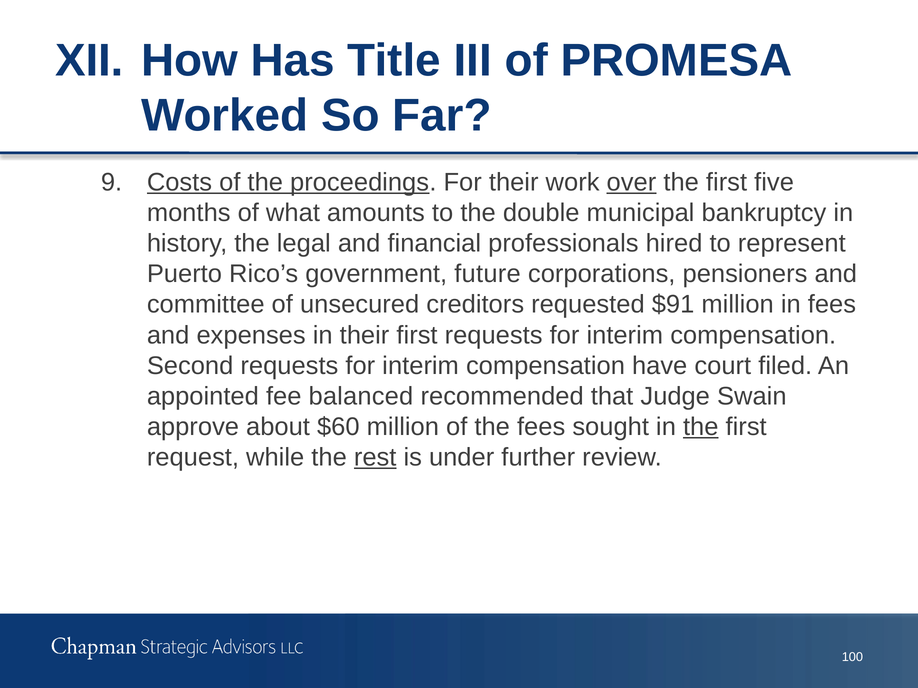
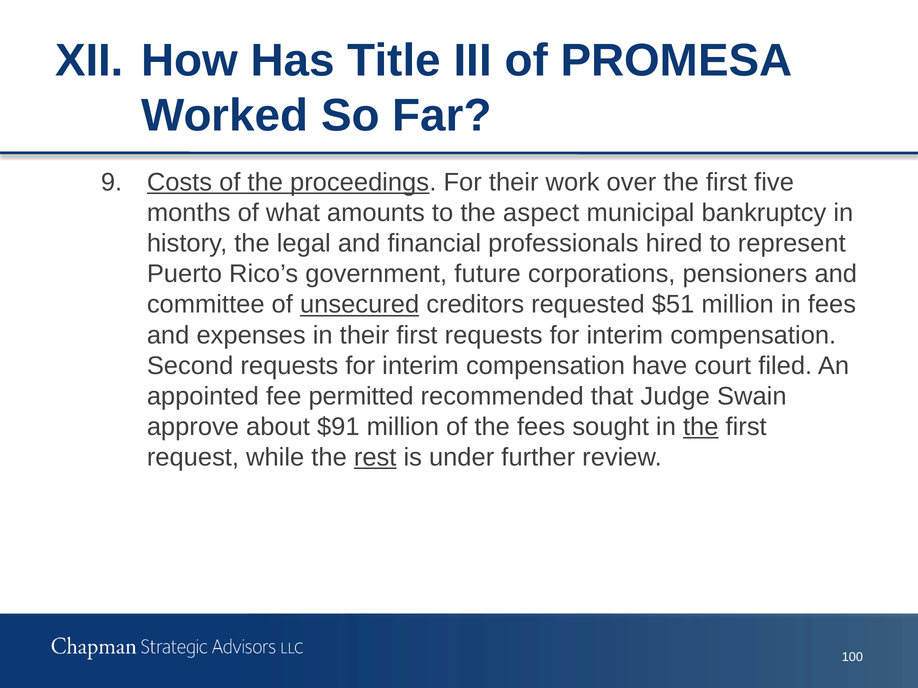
over underline: present -> none
double: double -> aspect
unsecured underline: none -> present
$91: $91 -> $51
balanced: balanced -> permitted
$60: $60 -> $91
